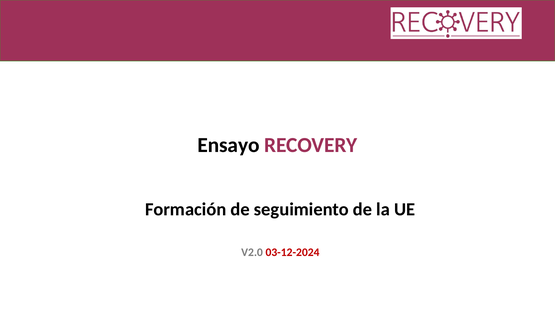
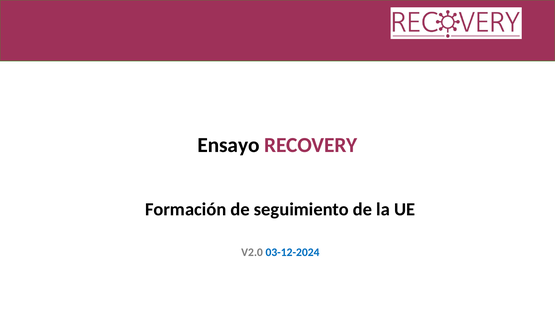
03-12-2024 colour: red -> blue
